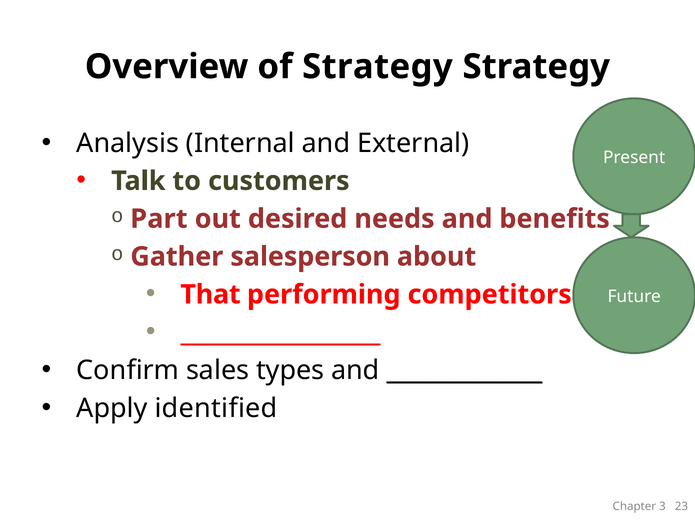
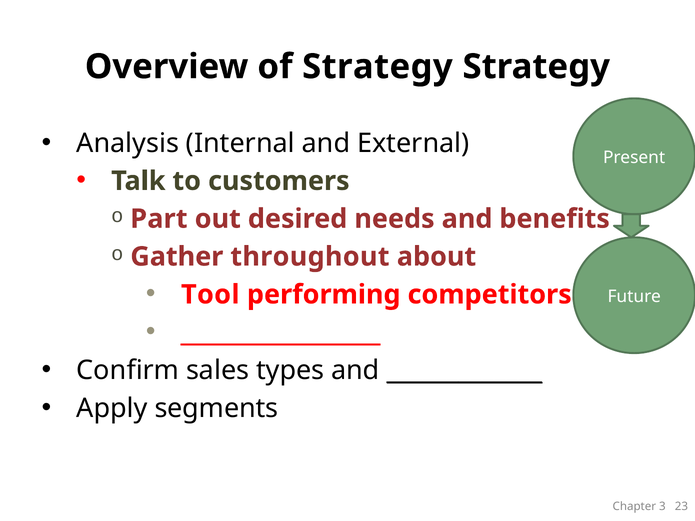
salesperson: salesperson -> throughout
That: That -> Tool
identified: identified -> segments
